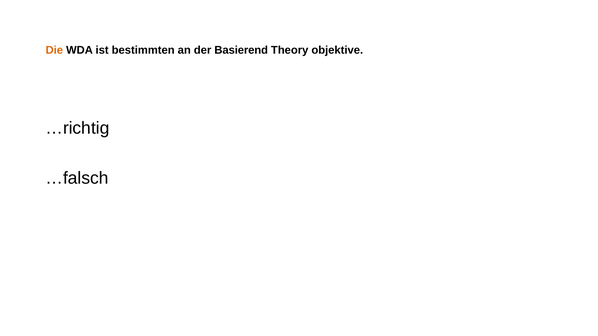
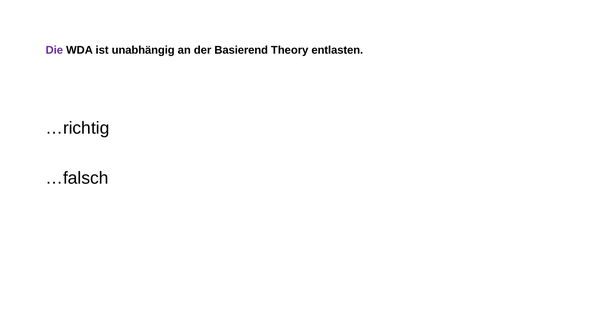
Die colour: orange -> purple
bestimmten: bestimmten -> unabhängig
objektive: objektive -> entlasten
